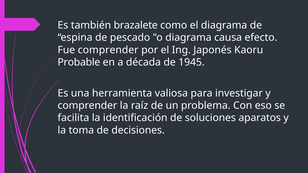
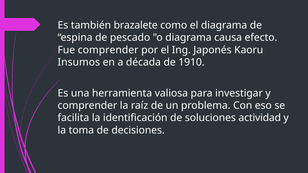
Probable: Probable -> Insumos
1945: 1945 -> 1910
aparatos: aparatos -> actividad
